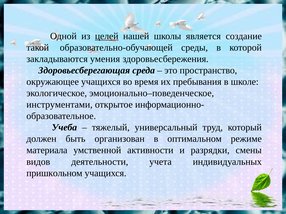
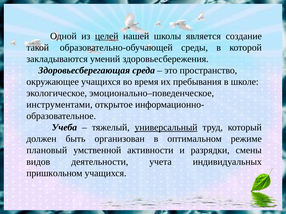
умения: умения -> умений
универсальный underline: none -> present
материала: материала -> плановый
